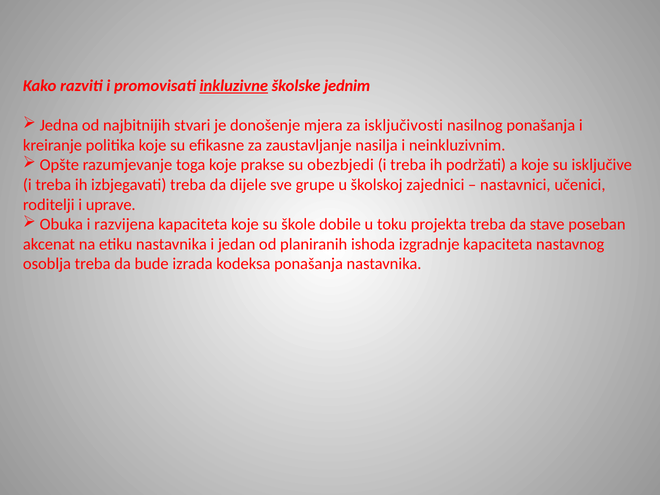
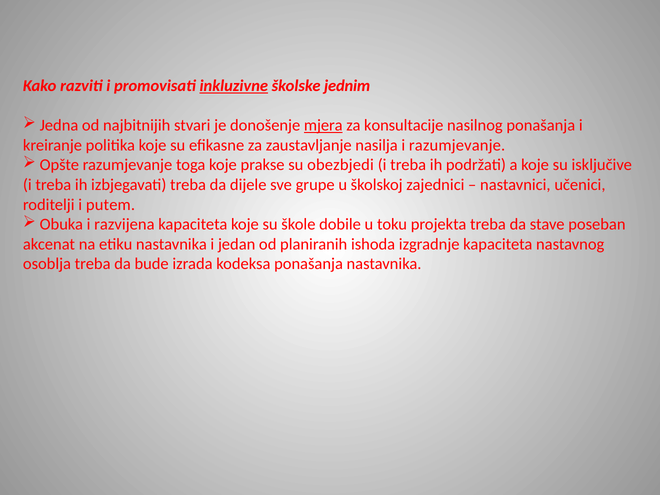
mjera underline: none -> present
isključivosti: isključivosti -> konsultacije
i neinkluzivnim: neinkluzivnim -> razumjevanje
uprave: uprave -> putem
